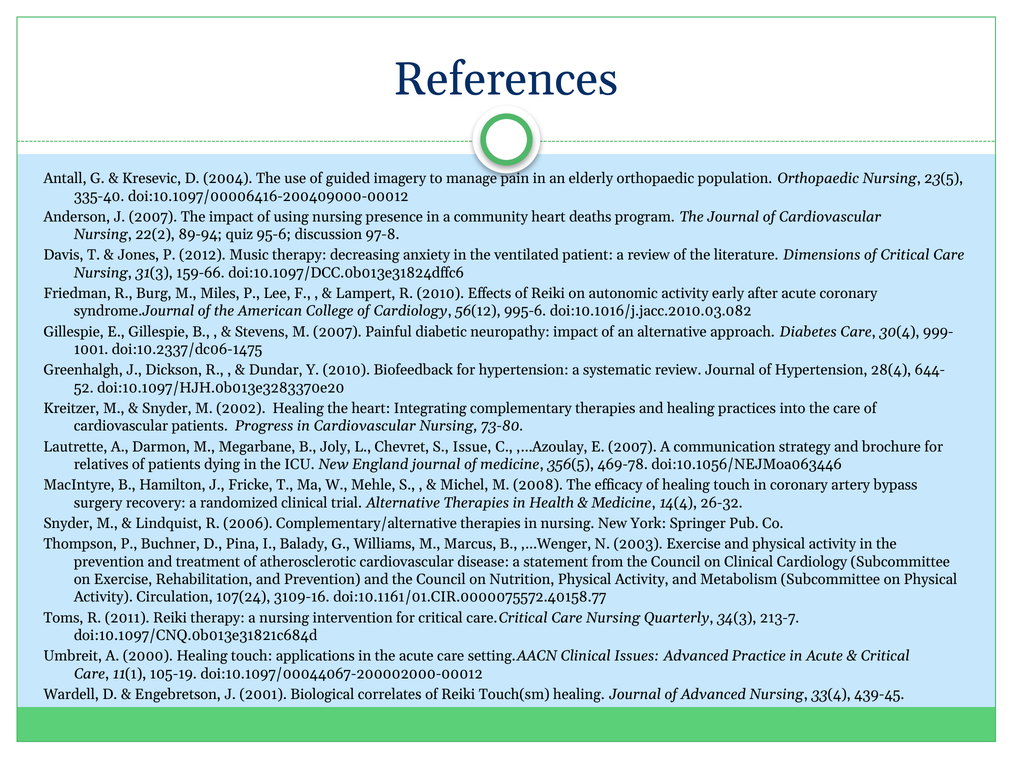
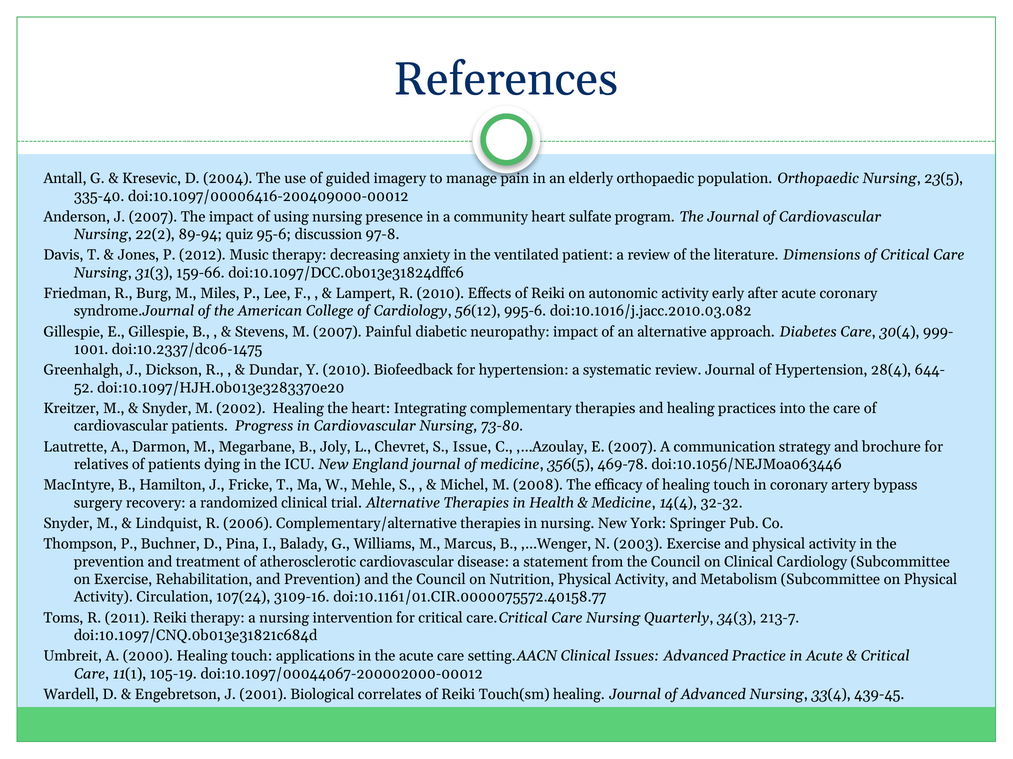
deaths: deaths -> sulfate
26-32: 26-32 -> 32-32
